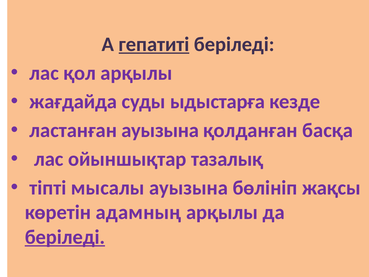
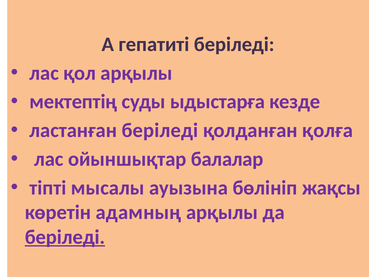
гепатиті underline: present -> none
жағдайда: жағдайда -> мектептің
ластанған ауызына: ауызына -> беріледі
басқа: басқа -> қолға
тазалық: тазалық -> балалар
